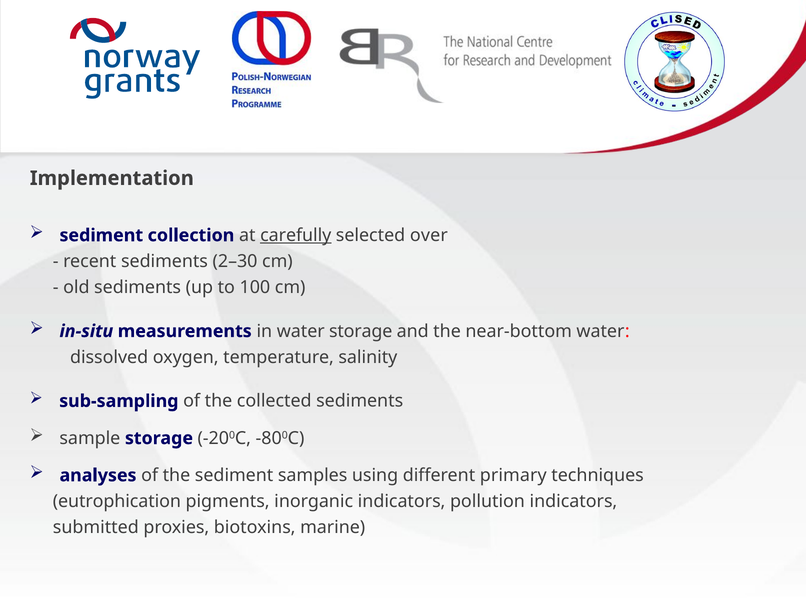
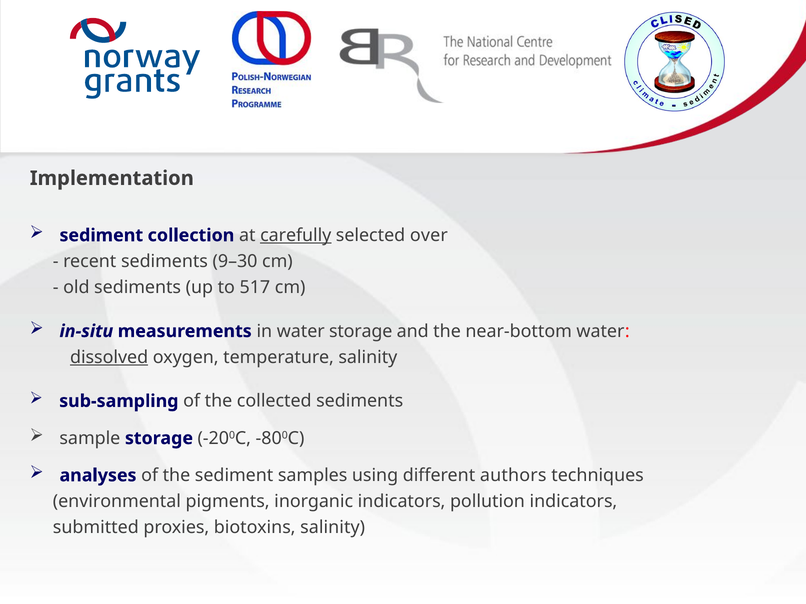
2–30: 2–30 -> 9–30
100: 100 -> 517
dissolved underline: none -> present
primary: primary -> authors
eutrophication: eutrophication -> environmental
biotoxins marine: marine -> salinity
